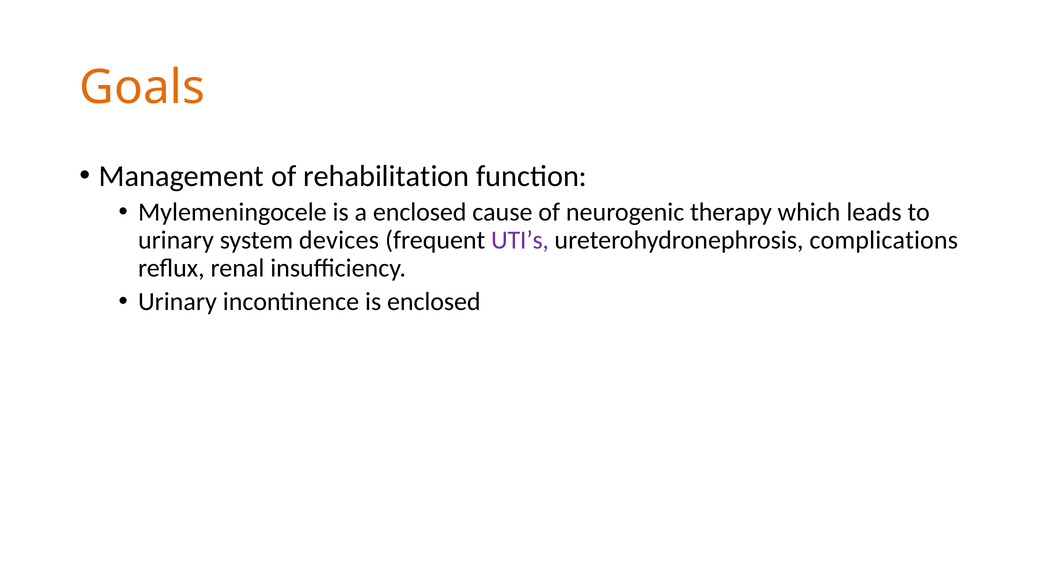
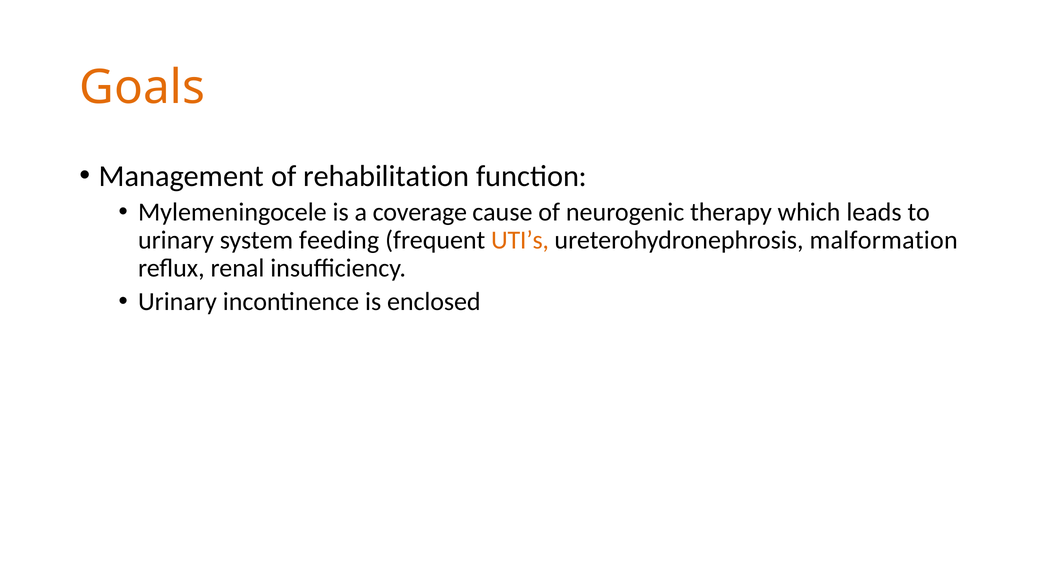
a enclosed: enclosed -> coverage
devices: devices -> feeding
UTI’s colour: purple -> orange
complications: complications -> malformation
